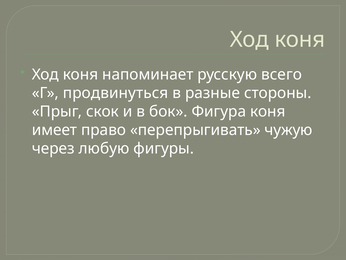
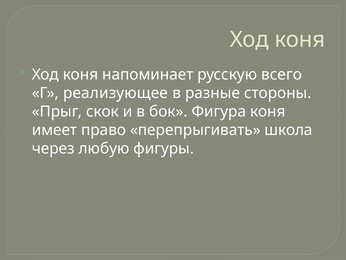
продвинуться: продвинуться -> реализующее
чужую: чужую -> школа
